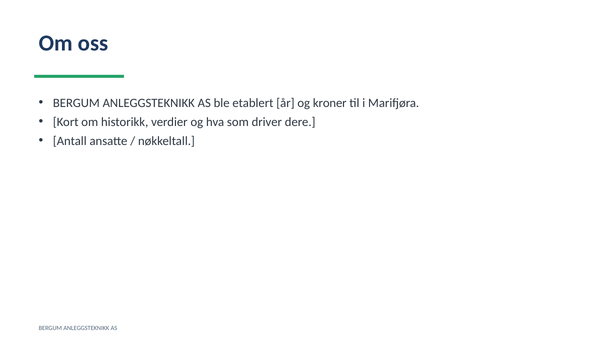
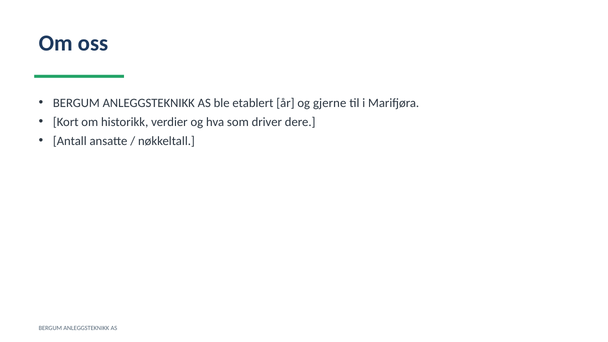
kroner: kroner -> gjerne
